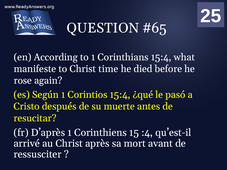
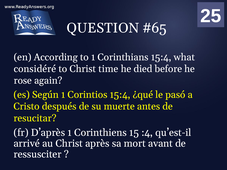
manifeste: manifeste -> considéré
